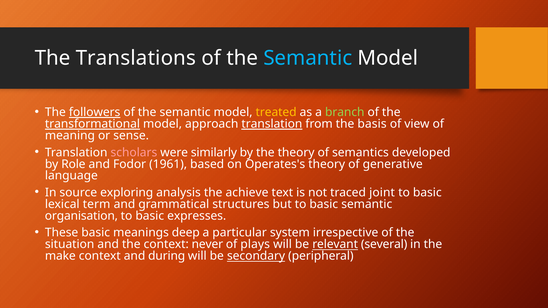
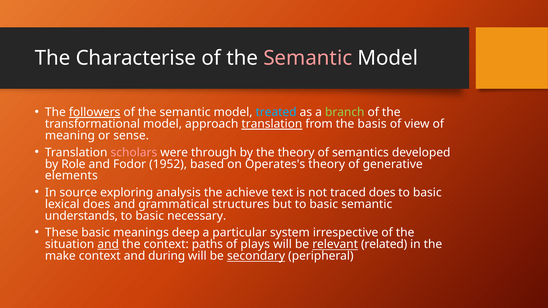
Translations: Translations -> Characterise
Semantic at (308, 58) colour: light blue -> pink
treated colour: yellow -> light blue
transformational underline: present -> none
similarly: similarly -> through
1961: 1961 -> 1952
language: language -> elements
traced joint: joint -> does
lexical term: term -> does
organisation: organisation -> understands
expresses: expresses -> necessary
and at (108, 244) underline: none -> present
never: never -> paths
several: several -> related
